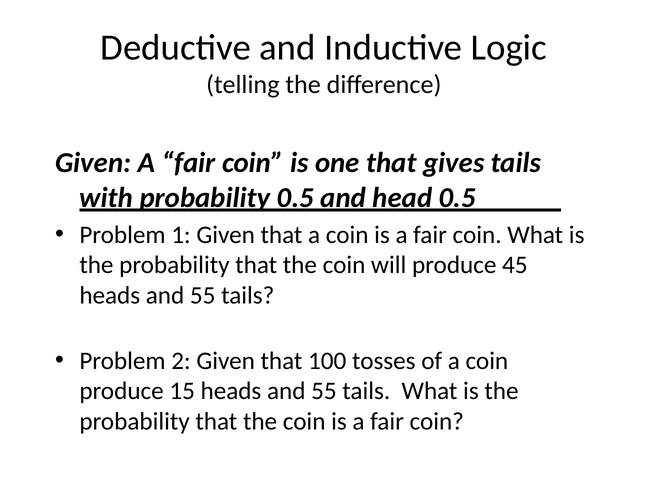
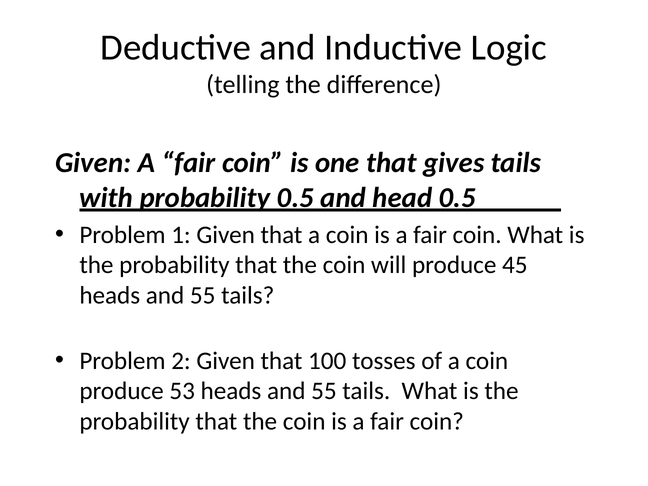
15: 15 -> 53
